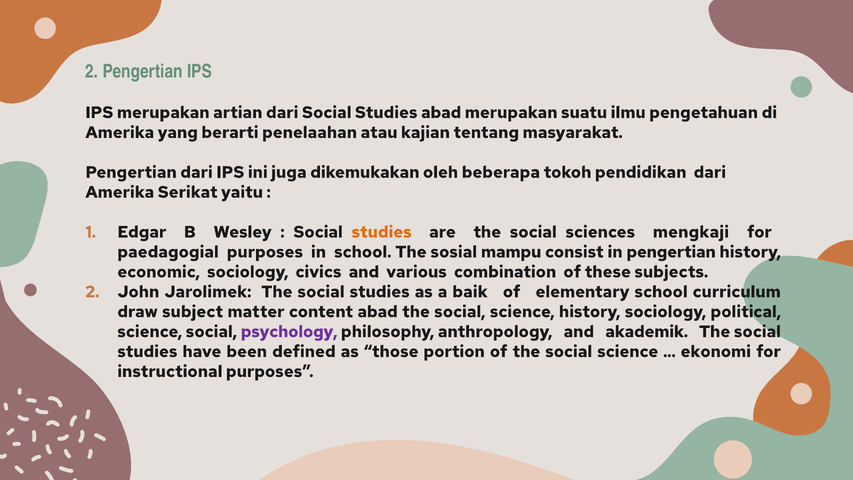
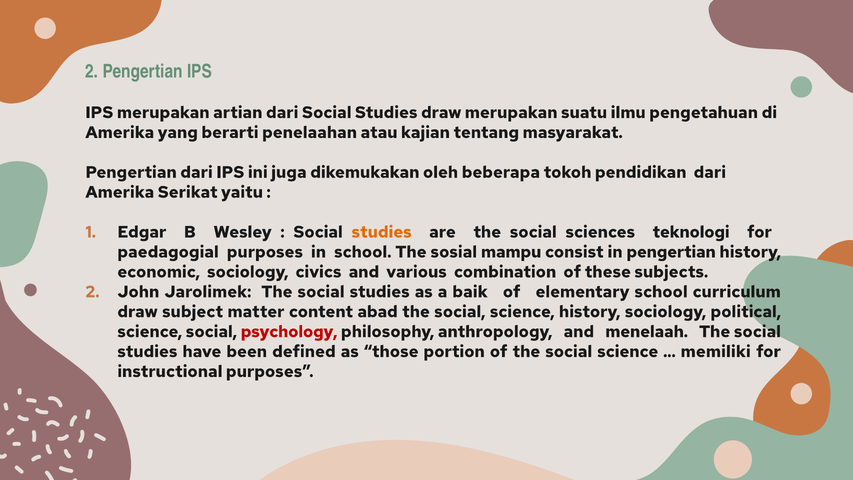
Studies abad: abad -> draw
mengkaji: mengkaji -> teknologi
psychology colour: purple -> red
akademik: akademik -> menelaah
ekonomi: ekonomi -> memiliki
